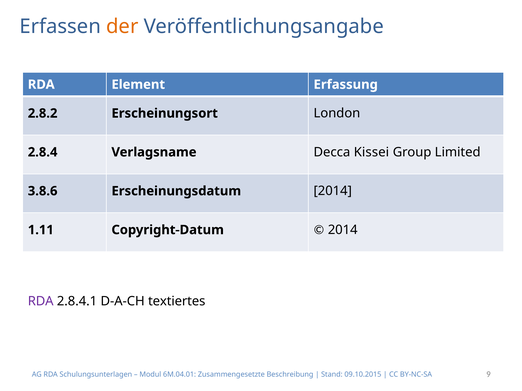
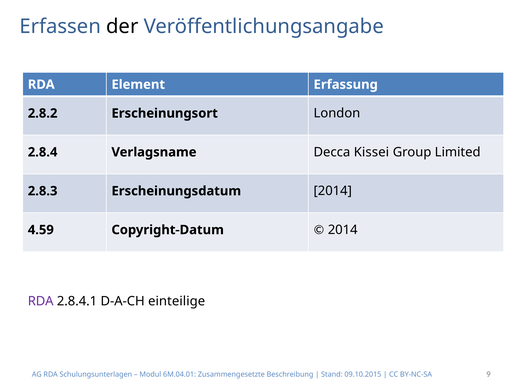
der colour: orange -> black
3.8.6: 3.8.6 -> 2.8.3
1.11: 1.11 -> 4.59
textiertes: textiertes -> einteilige
